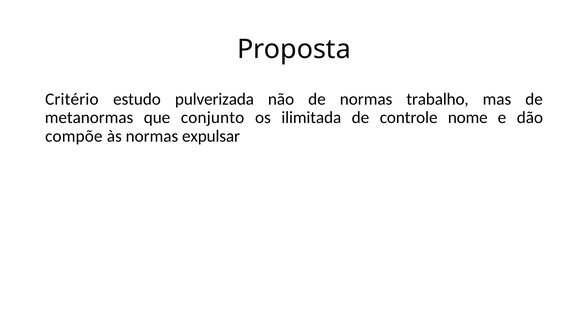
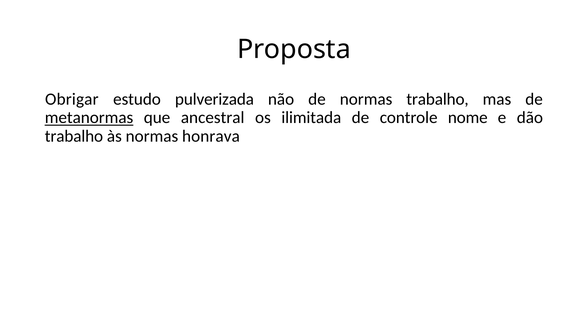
Critério: Critério -> Obrigar
metanormas underline: none -> present
conjunto: conjunto -> ancestral
compõe at (74, 136): compõe -> trabalho
expulsar: expulsar -> honrava
